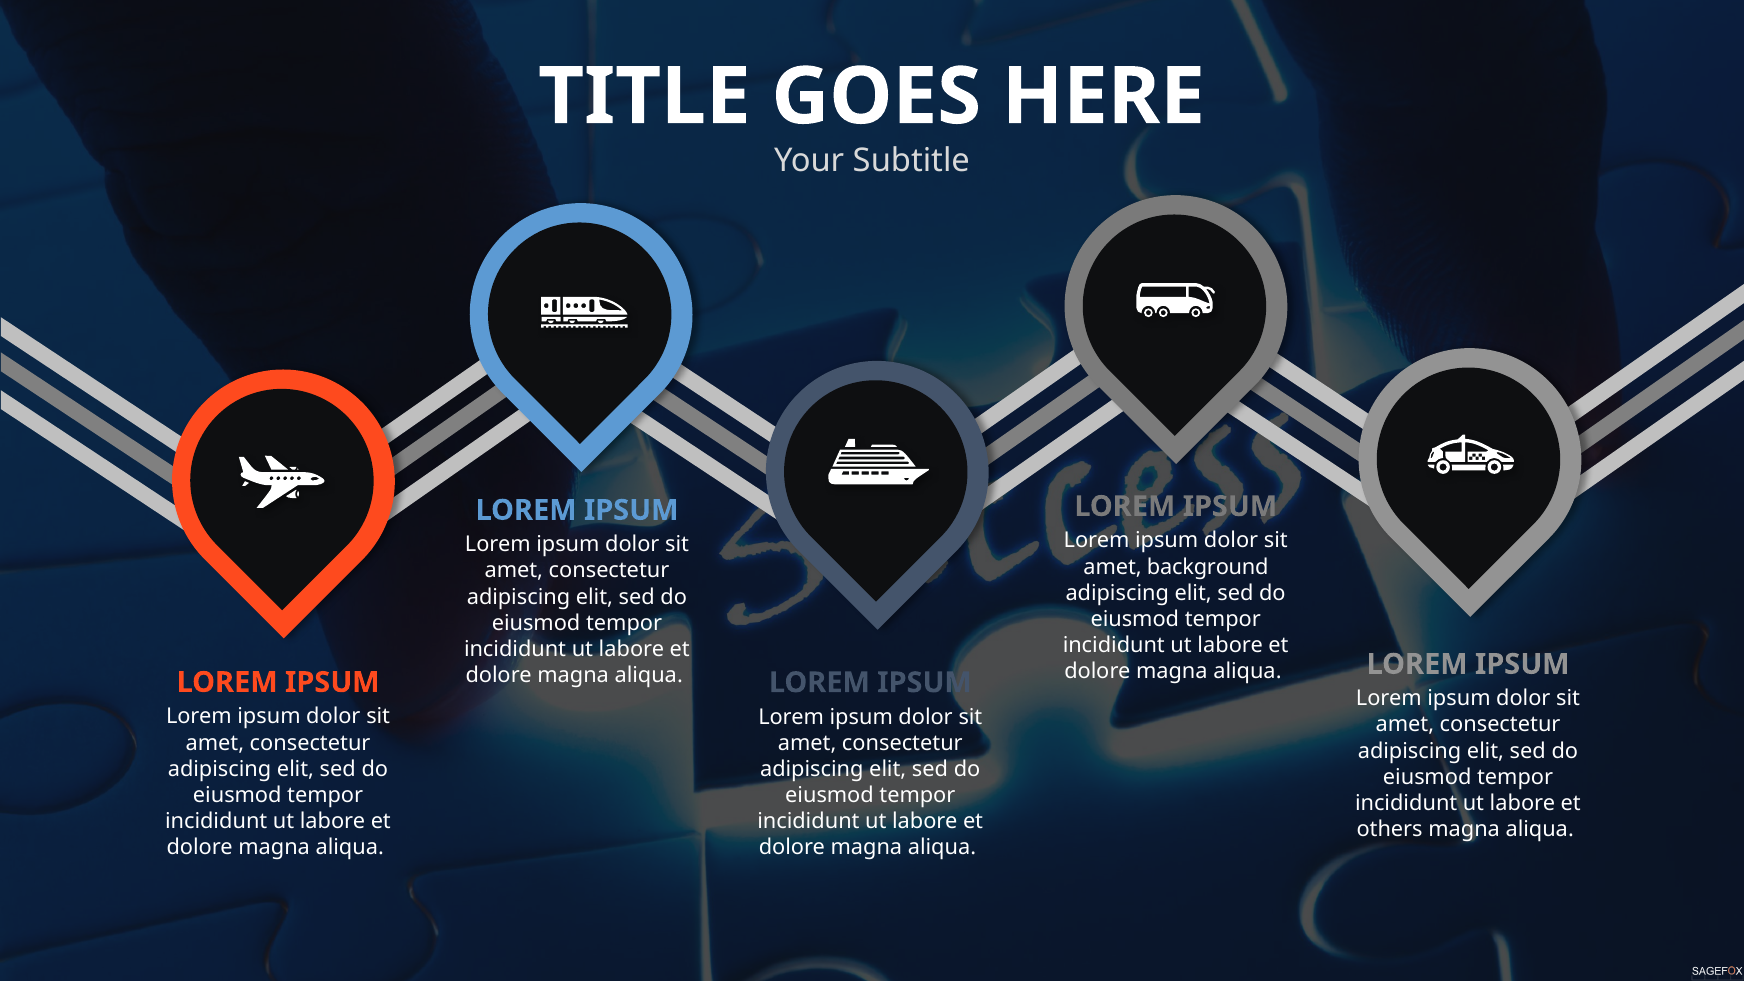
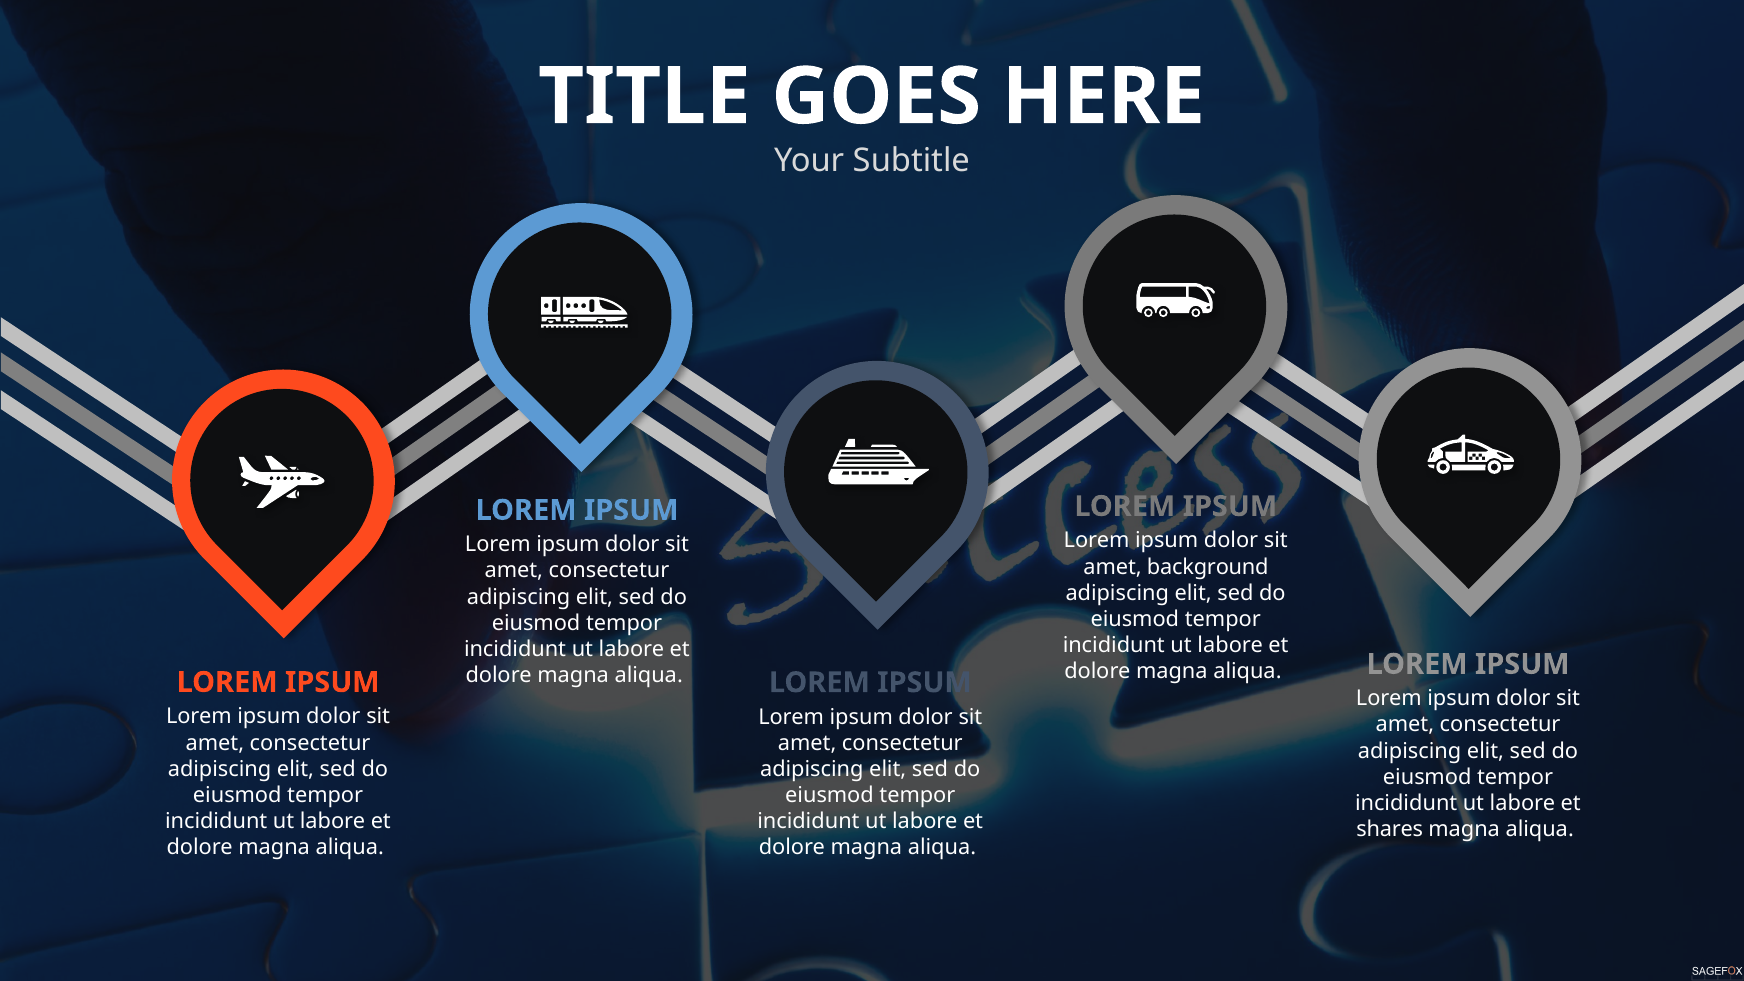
others: others -> shares
